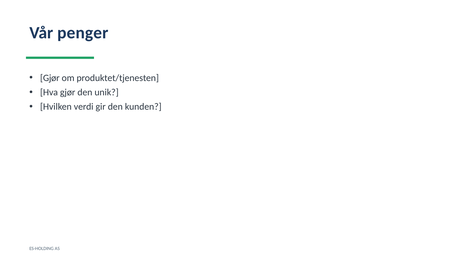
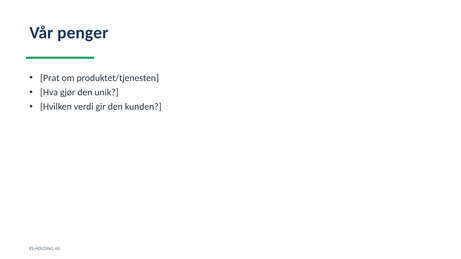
Gjør at (50, 78): Gjør -> Prat
